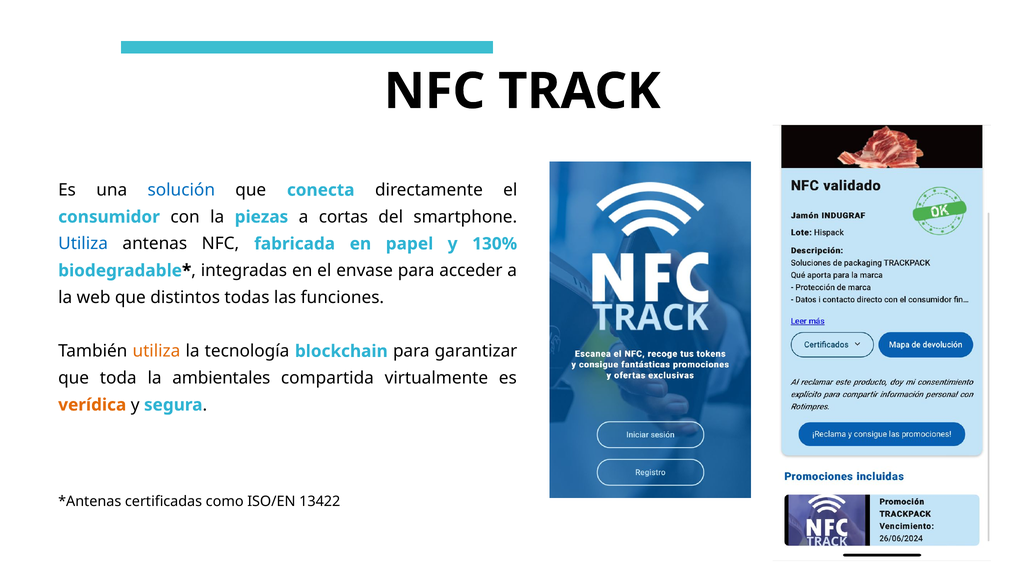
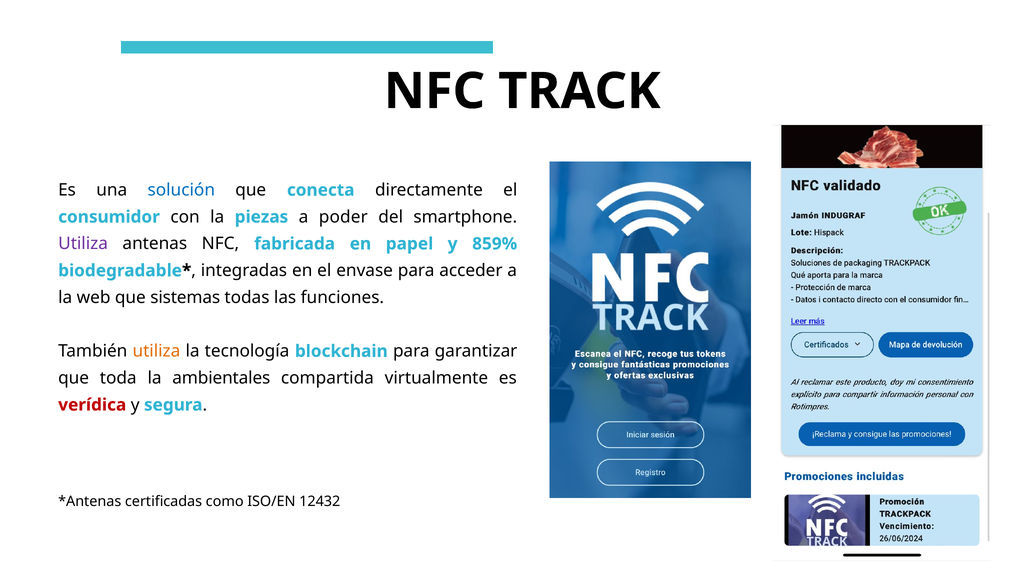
cortas: cortas -> poder
Utiliza at (83, 244) colour: blue -> purple
130%: 130% -> 859%
distintos: distintos -> sistemas
verídica colour: orange -> red
13422: 13422 -> 12432
